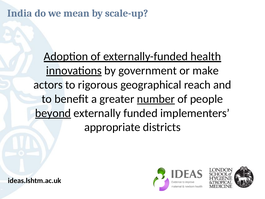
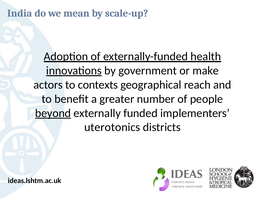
rigorous: rigorous -> contexts
number underline: present -> none
appropriate: appropriate -> uterotonics
